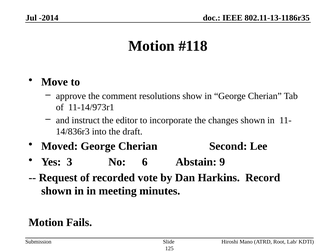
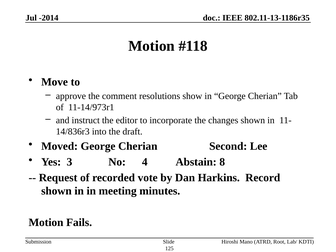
6: 6 -> 4
9: 9 -> 8
